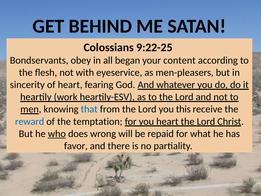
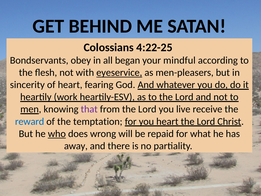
9:22-25: 9:22-25 -> 4:22-25
content: content -> mindful
eyeservice underline: none -> present
that colour: blue -> purple
this: this -> live
favor: favor -> away
